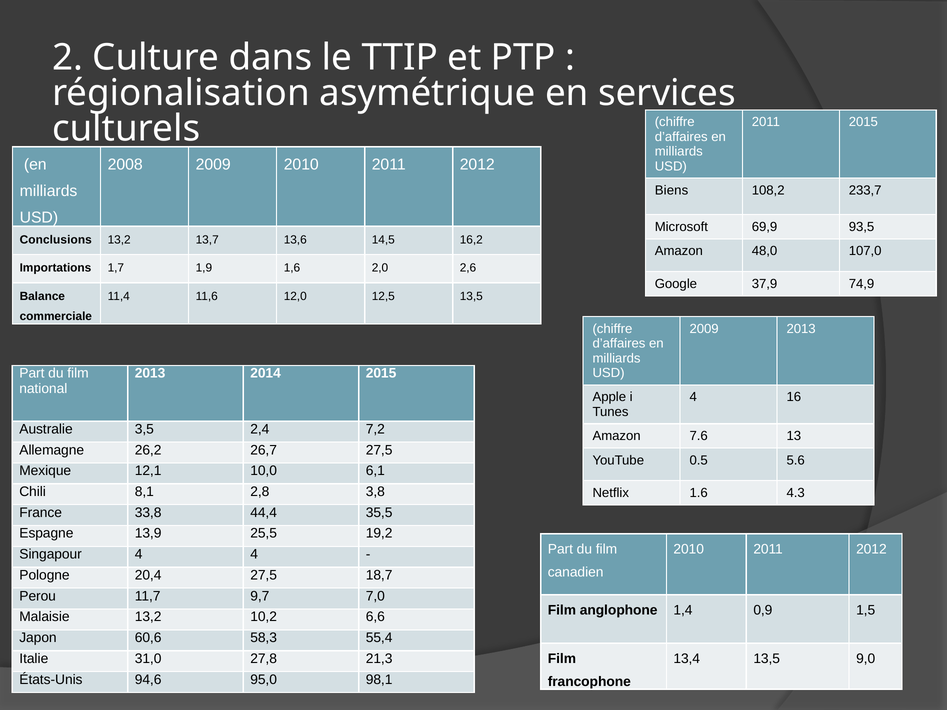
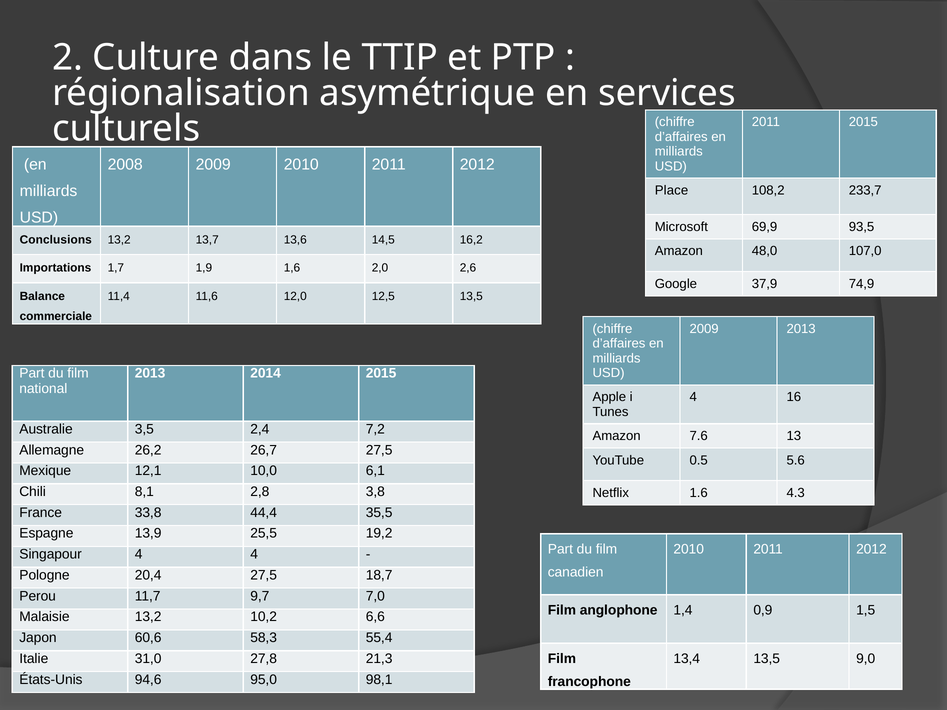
Biens: Biens -> Place
